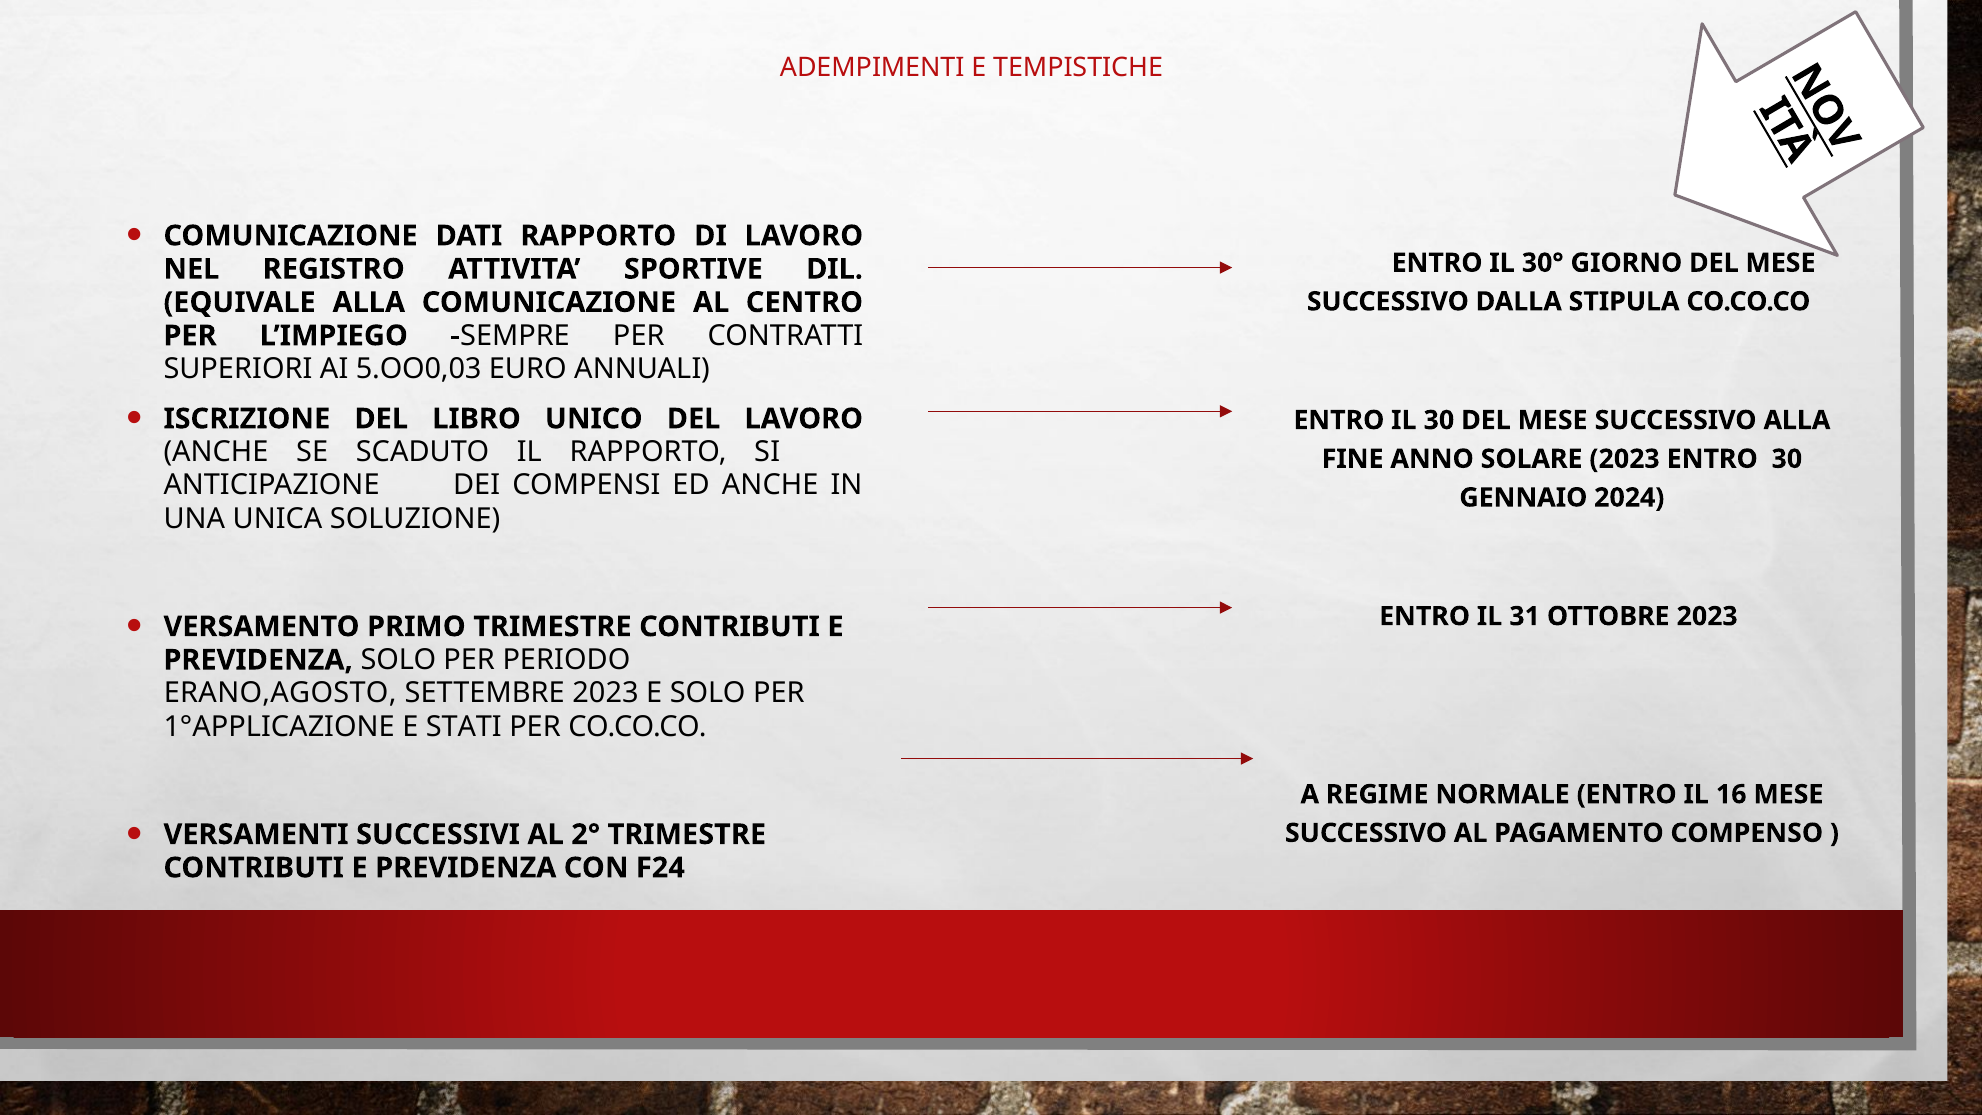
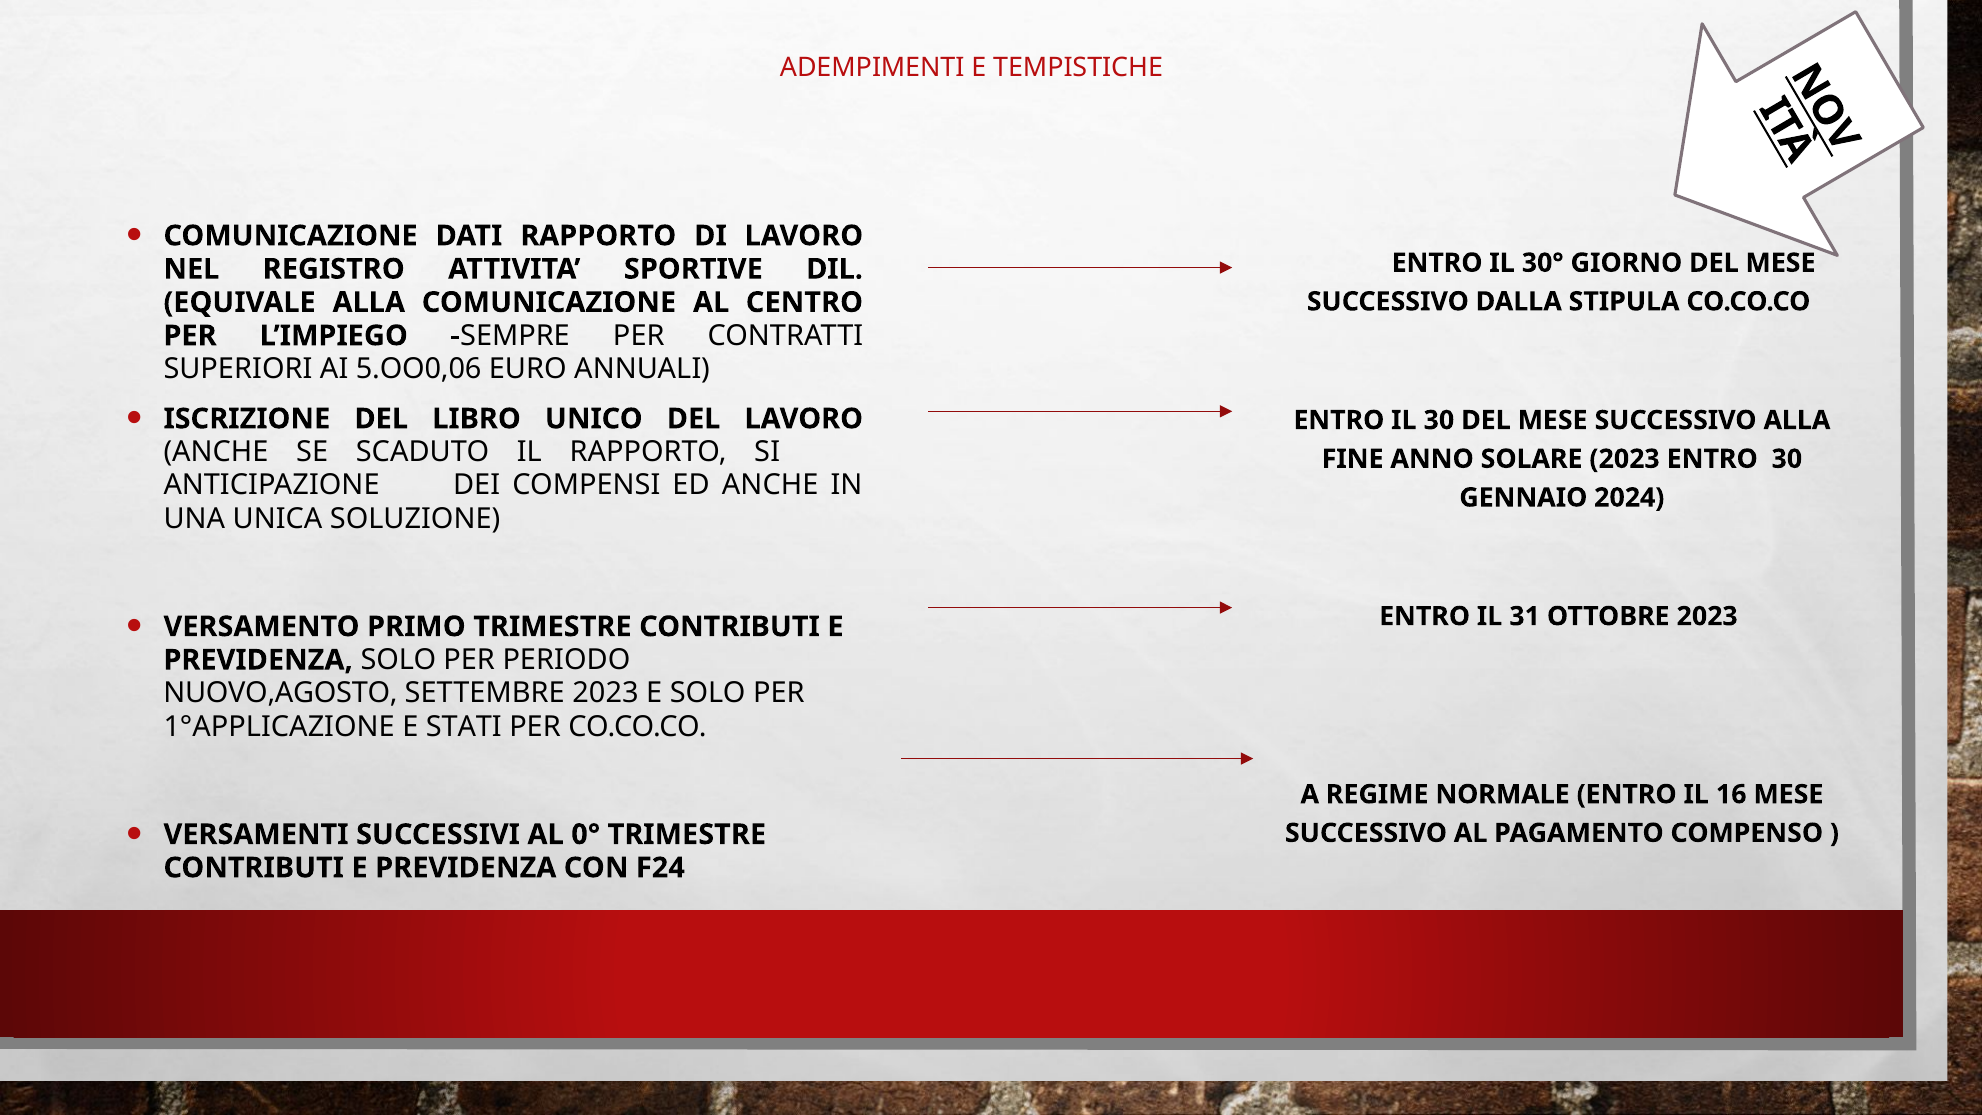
5.OO0,03: 5.OO0,03 -> 5.OO0,06
ERANO,AGOSTO: ERANO,AGOSTO -> NUOVO,AGOSTO
2°: 2° -> 0°
